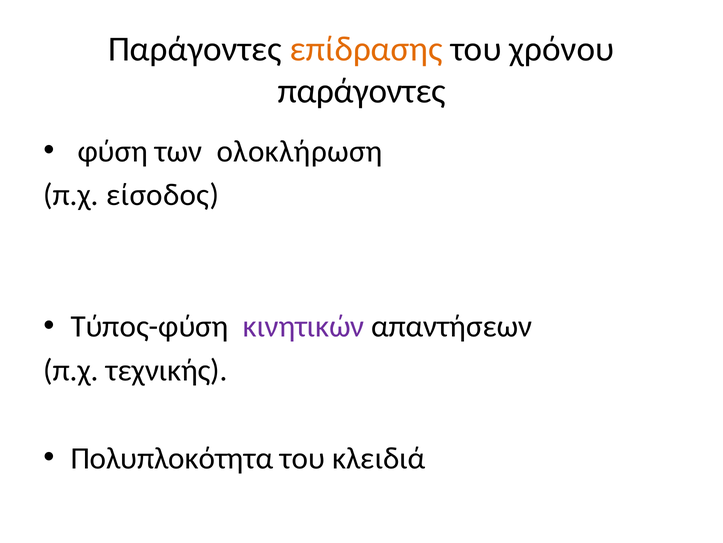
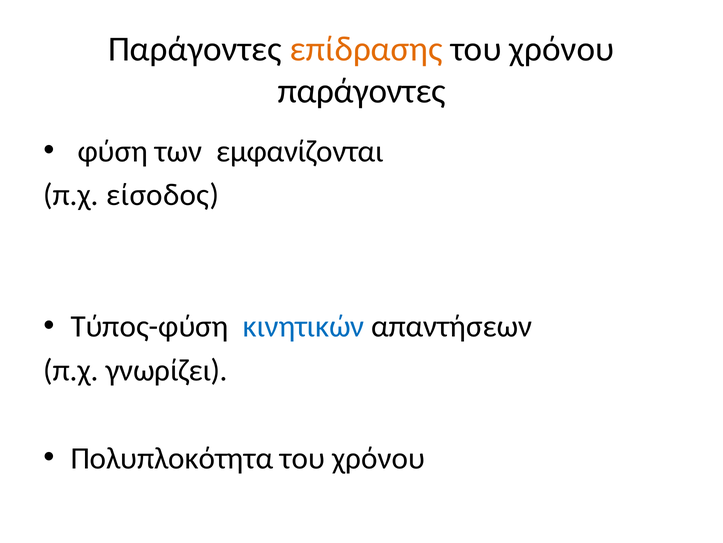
ολοκλήρωση: ολοκλήρωση -> εμφανίζονται
κινητικών colour: purple -> blue
τεχνικής: τεχνικής -> γνωρίζει
κλειδιά at (379, 458): κλειδιά -> χρόνου
